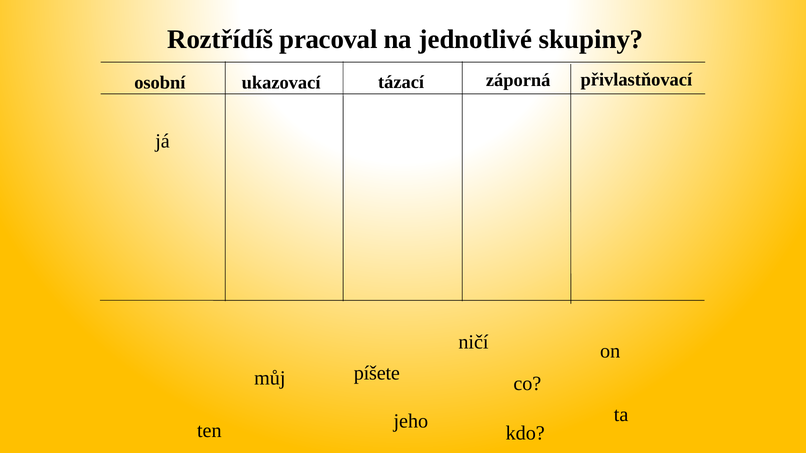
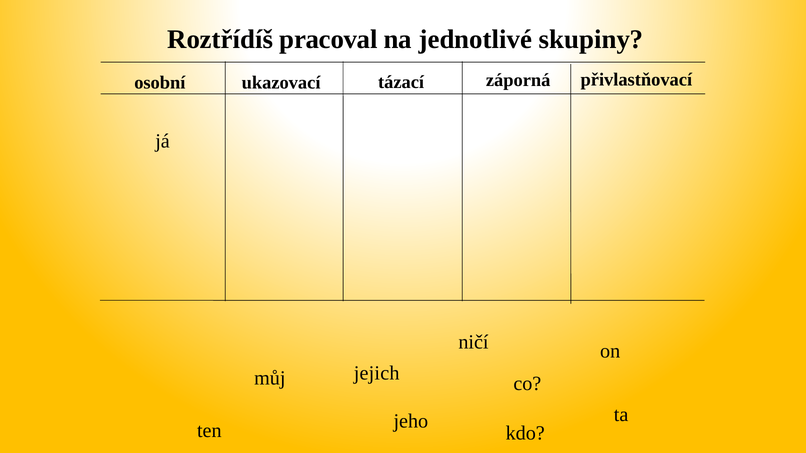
píšete: píšete -> jejich
